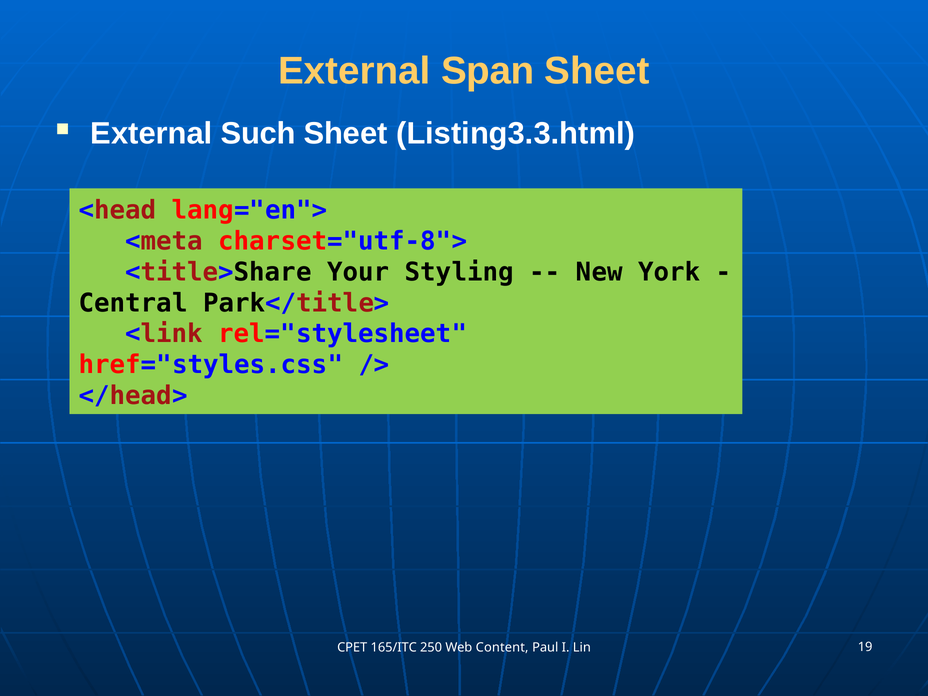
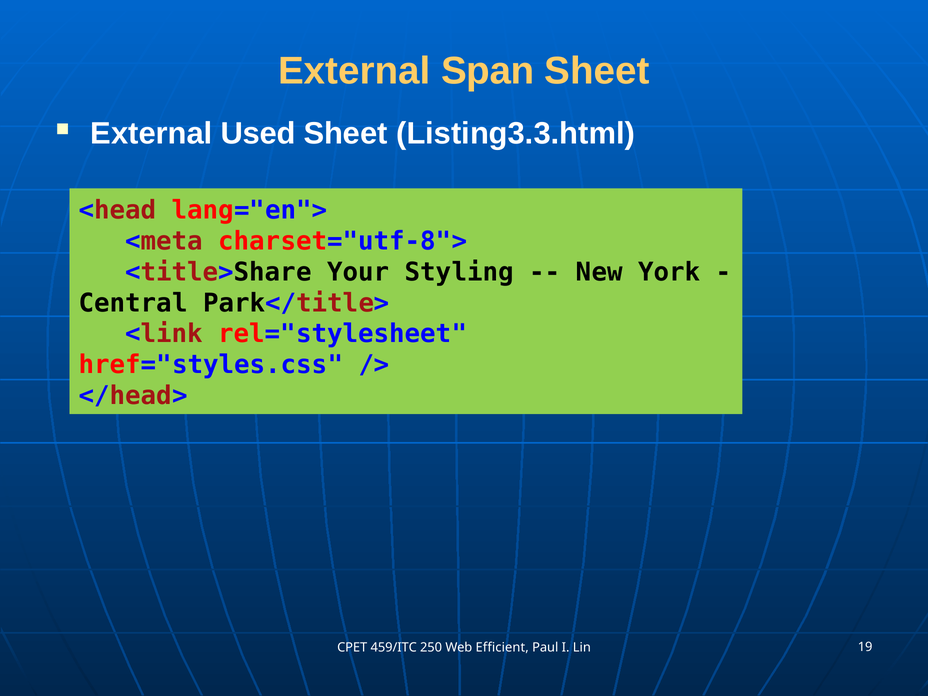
Such: Such -> Used
165/ITC: 165/ITC -> 459/ITC
Content: Content -> Efficient
